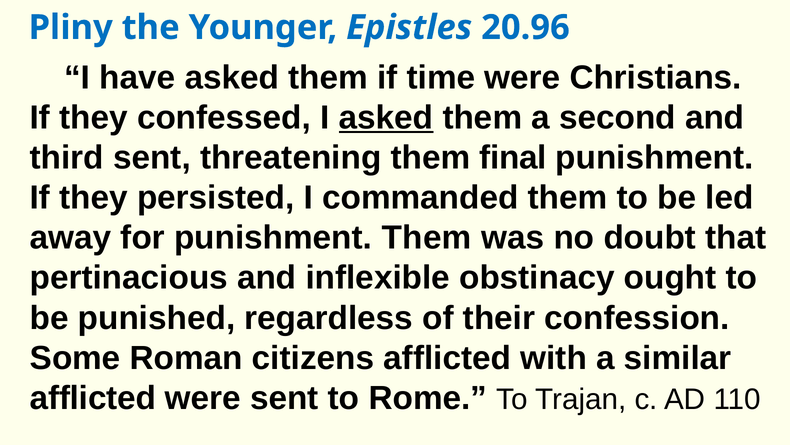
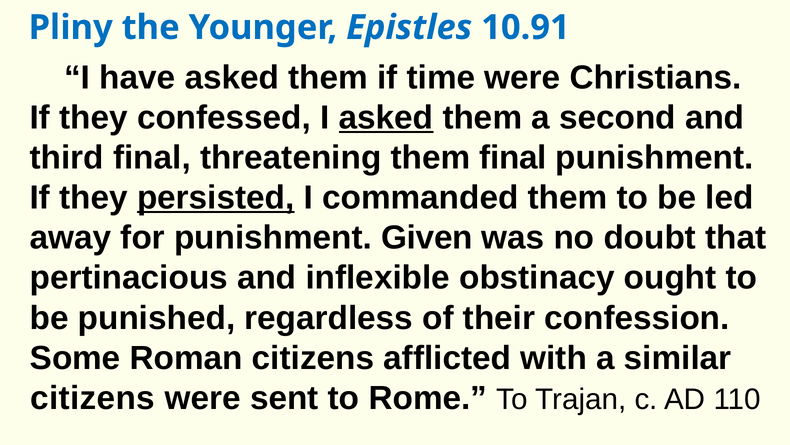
20.96: 20.96 -> 10.91
third sent: sent -> final
persisted underline: none -> present
punishment Them: Them -> Given
afflicted at (93, 398): afflicted -> citizens
